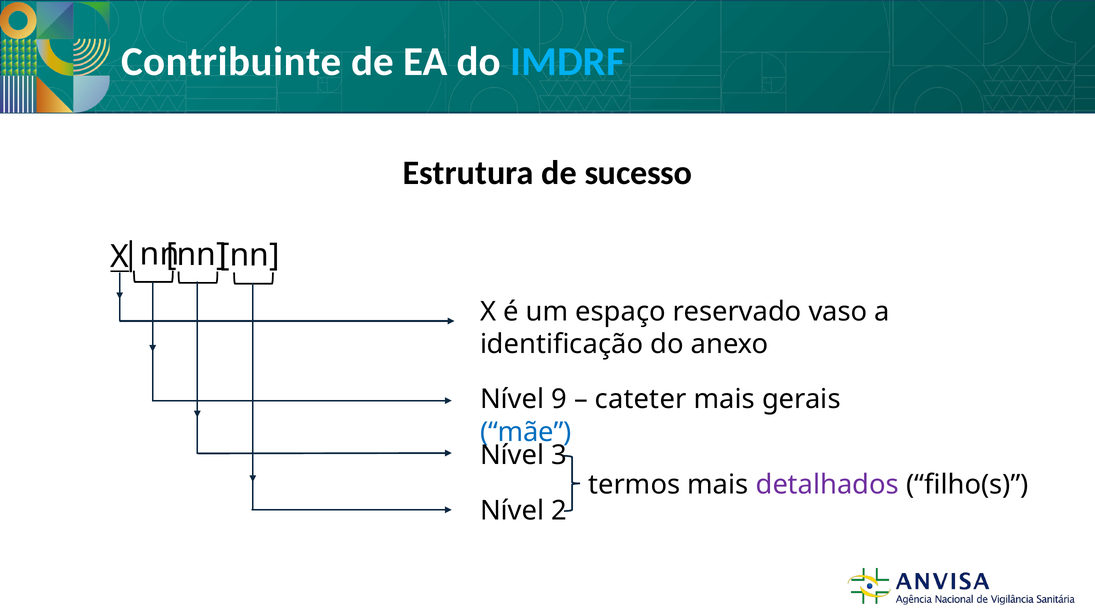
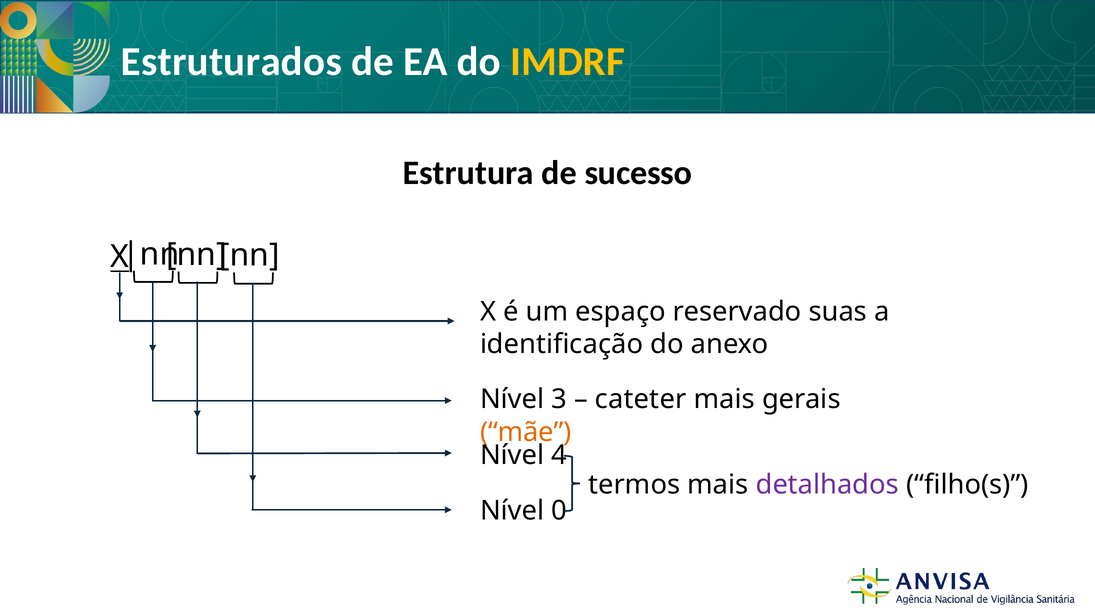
Contribuinte: Contribuinte -> Estruturados
IMDRF colour: light blue -> yellow
vaso: vaso -> suas
9: 9 -> 3
mãe colour: blue -> orange
3: 3 -> 4
2: 2 -> 0
